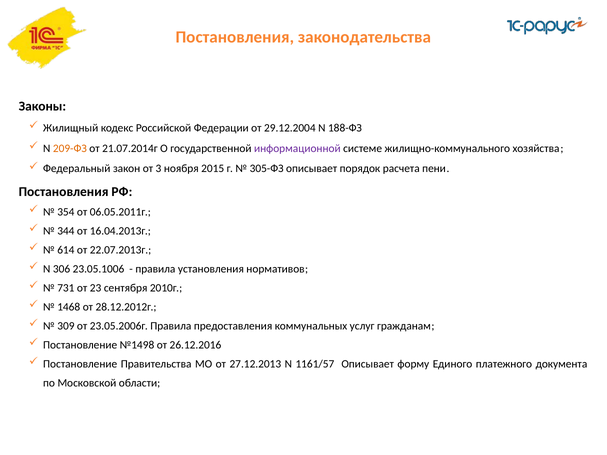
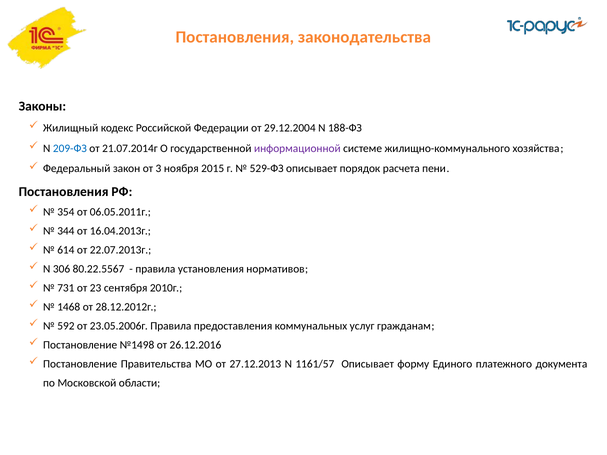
209-ФЗ colour: orange -> blue
305-ФЗ: 305-ФЗ -> 529-ФЗ
23.05.1006: 23.05.1006 -> 80.22.5567
309: 309 -> 592
